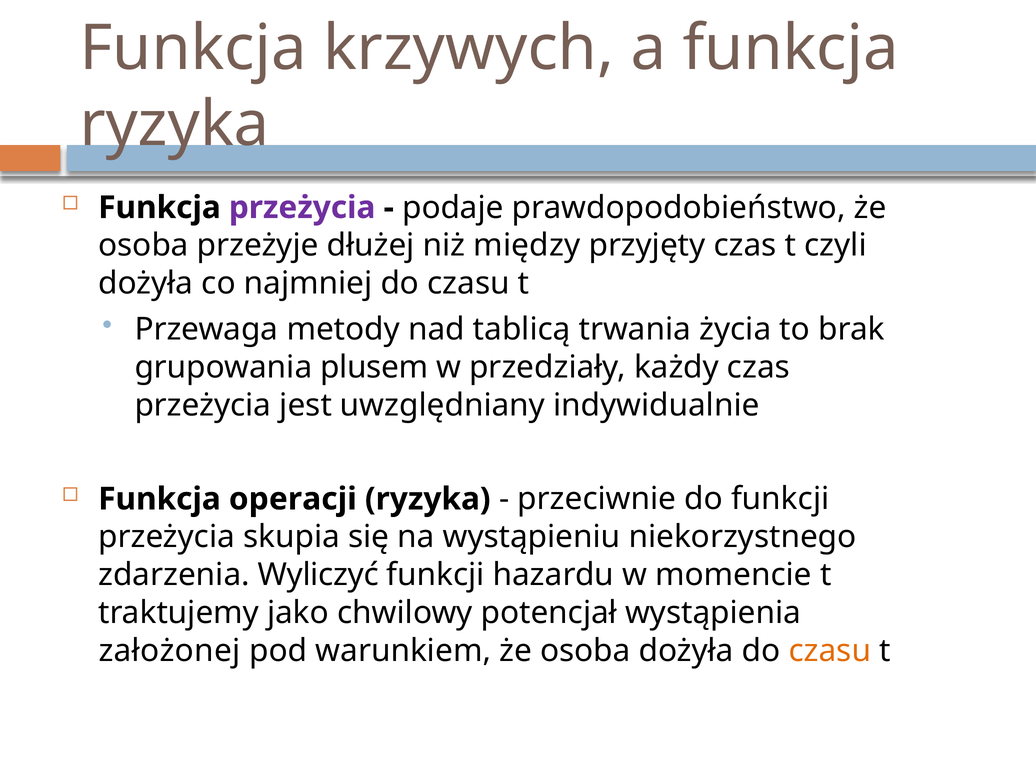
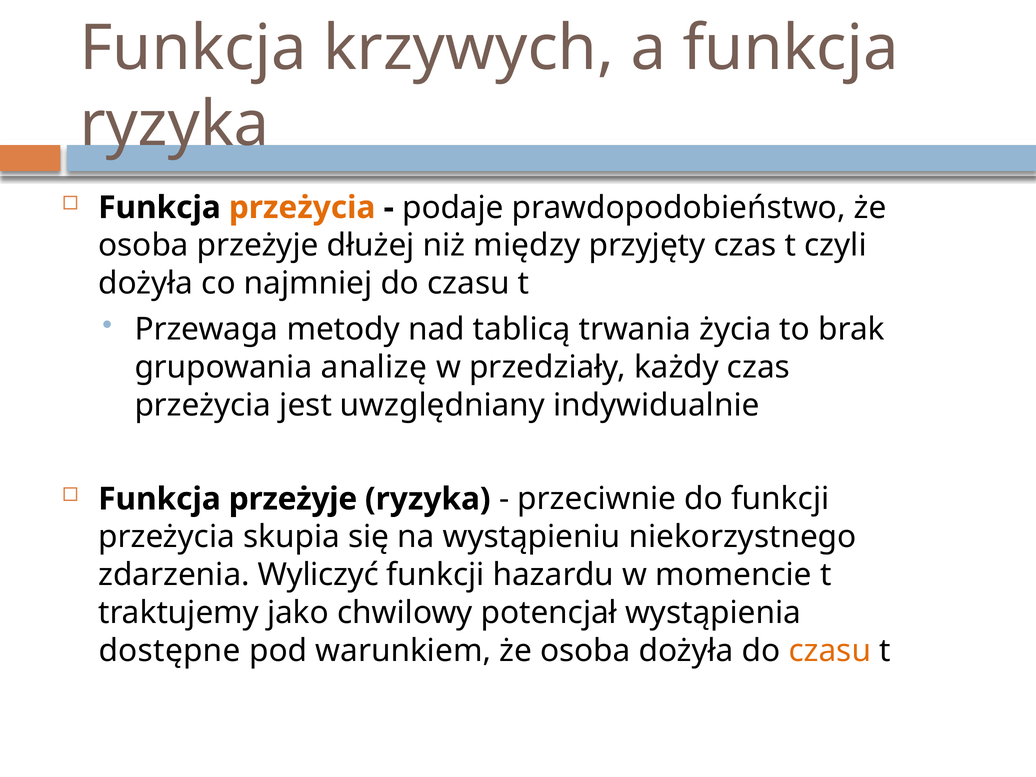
przeżycia at (302, 208) colour: purple -> orange
plusem: plusem -> analizę
Funkcja operacji: operacji -> przeżyje
założonej: założonej -> dostępne
